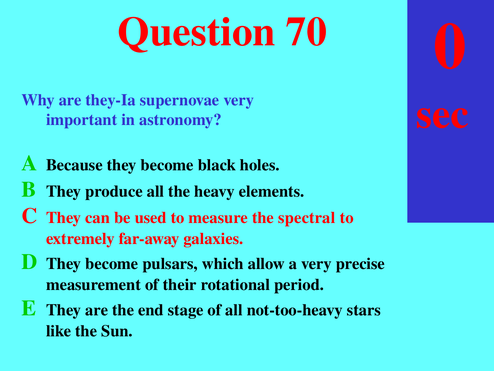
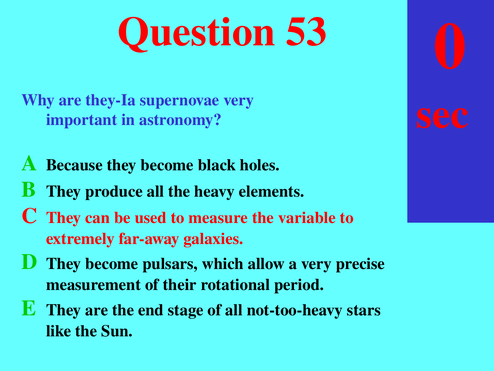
70: 70 -> 53
spectral: spectral -> variable
